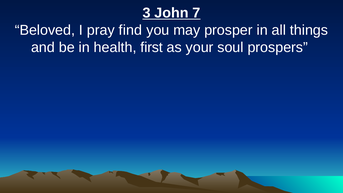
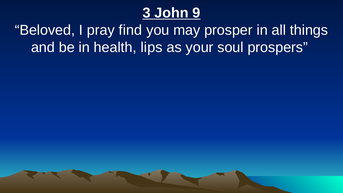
7: 7 -> 9
first: first -> lips
